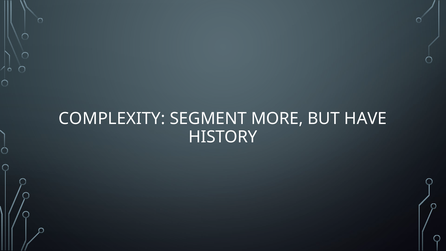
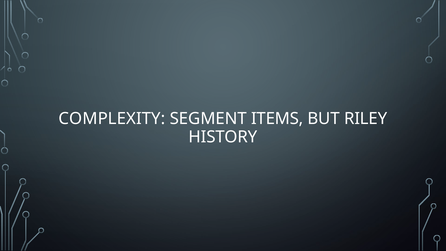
MORE: MORE -> ITEMS
HAVE: HAVE -> RILEY
